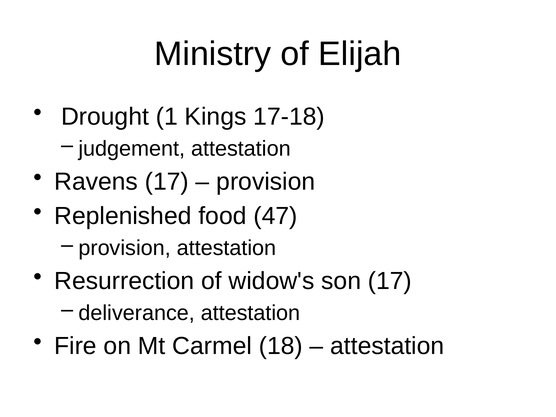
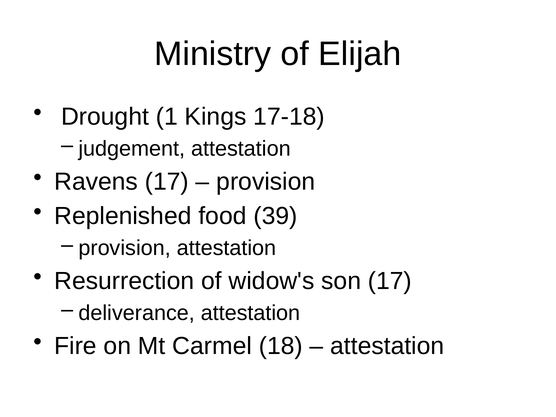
47: 47 -> 39
